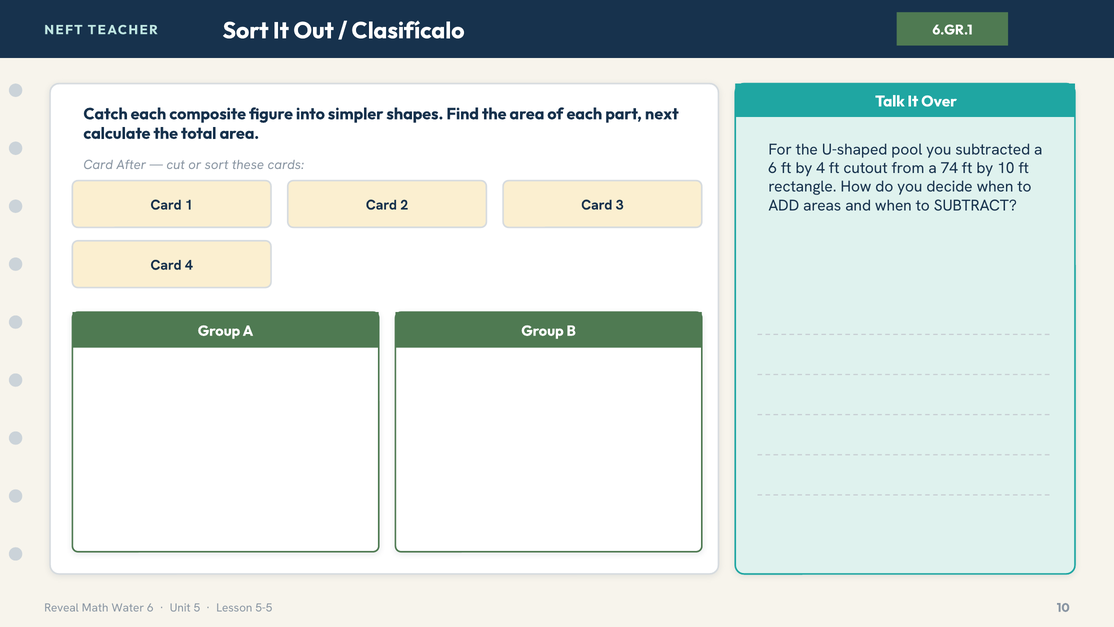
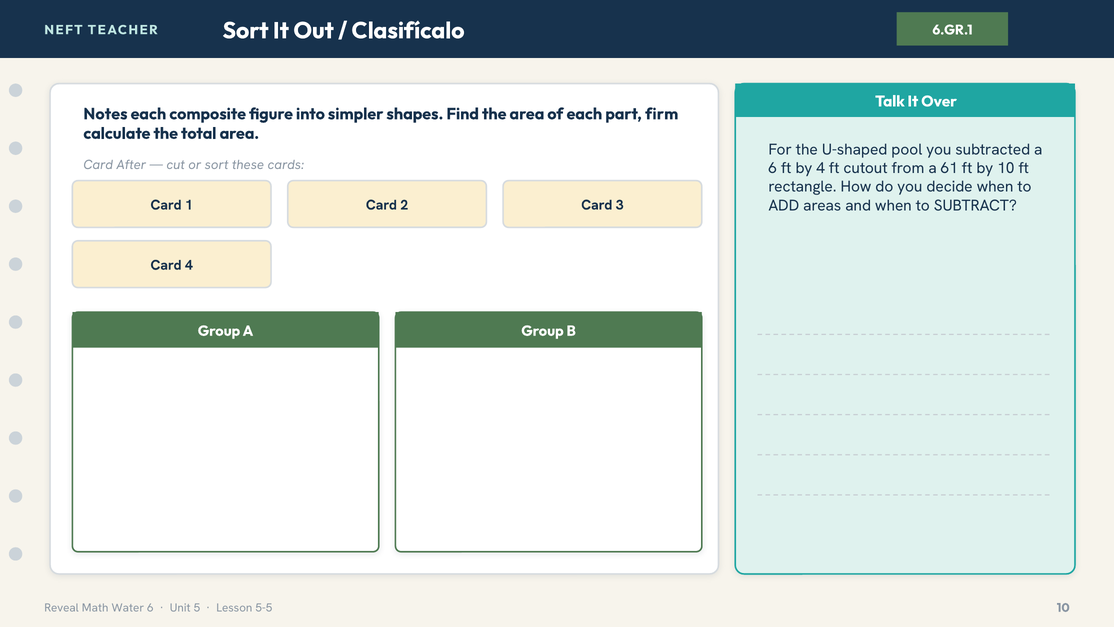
Catch: Catch -> Notes
next: next -> firm
74: 74 -> 61
